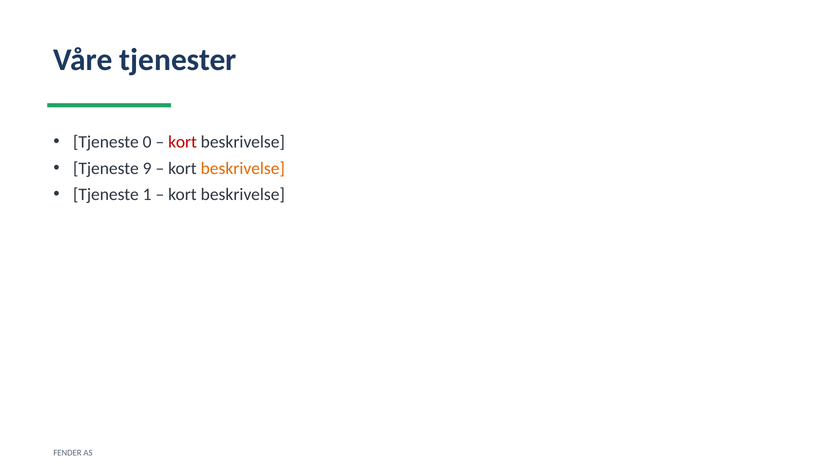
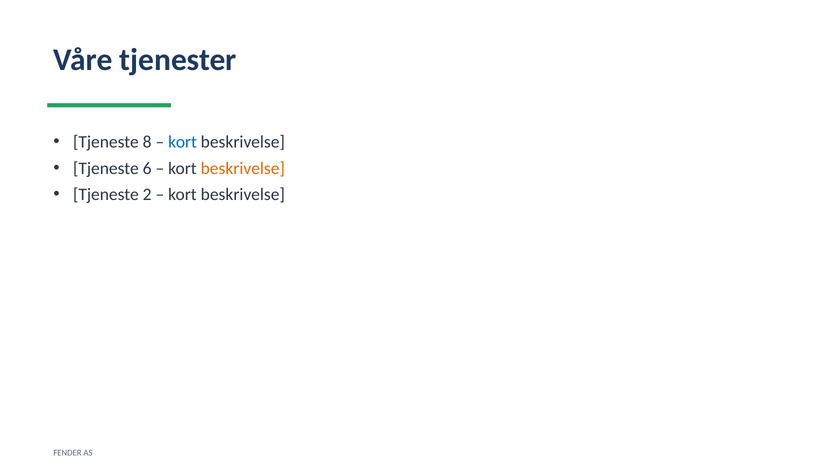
0: 0 -> 8
kort at (183, 142) colour: red -> blue
9: 9 -> 6
1: 1 -> 2
